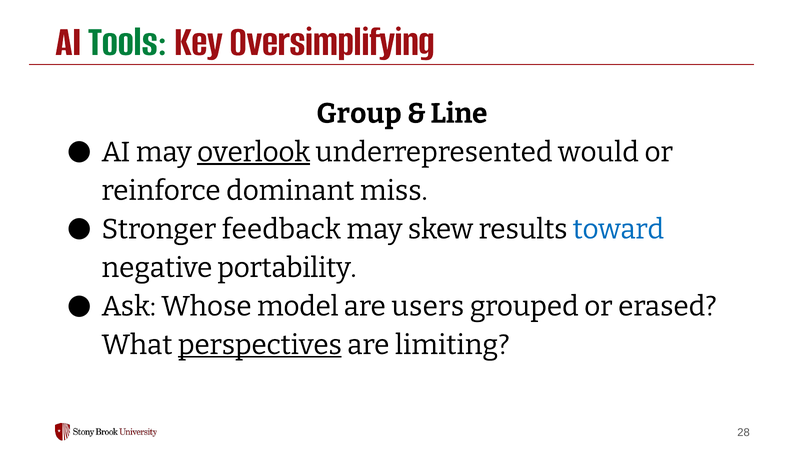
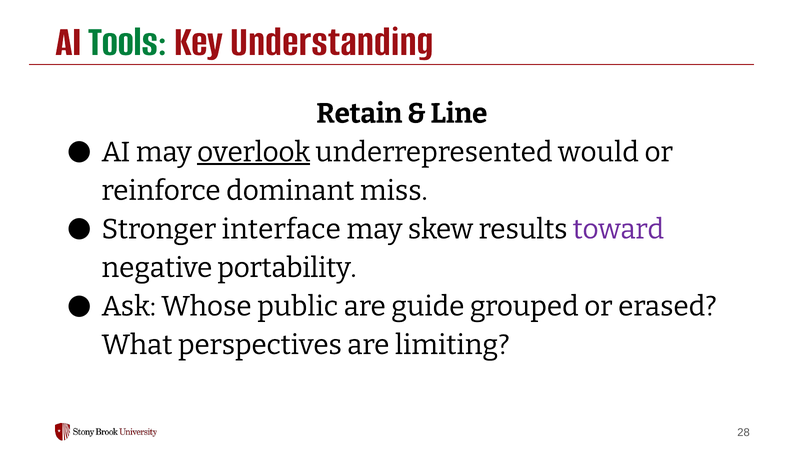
Oversimplifying: Oversimplifying -> Understanding
Group: Group -> Retain
feedback: feedback -> interface
toward colour: blue -> purple
model: model -> public
users: users -> guide
perspectives underline: present -> none
